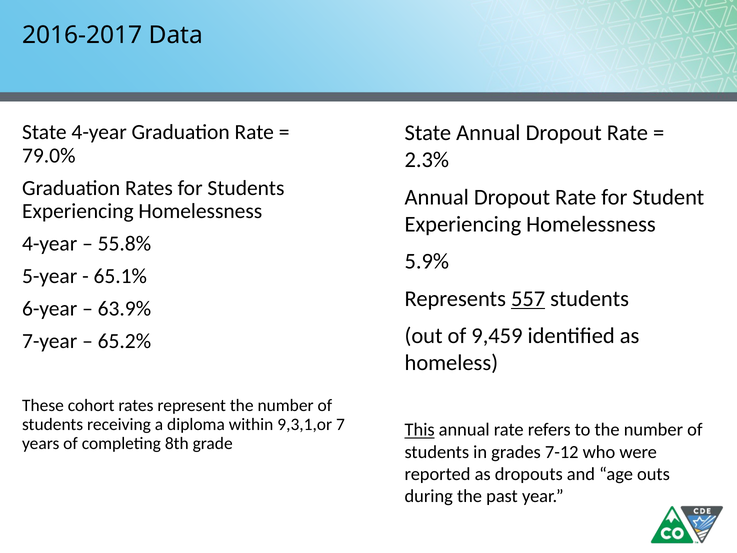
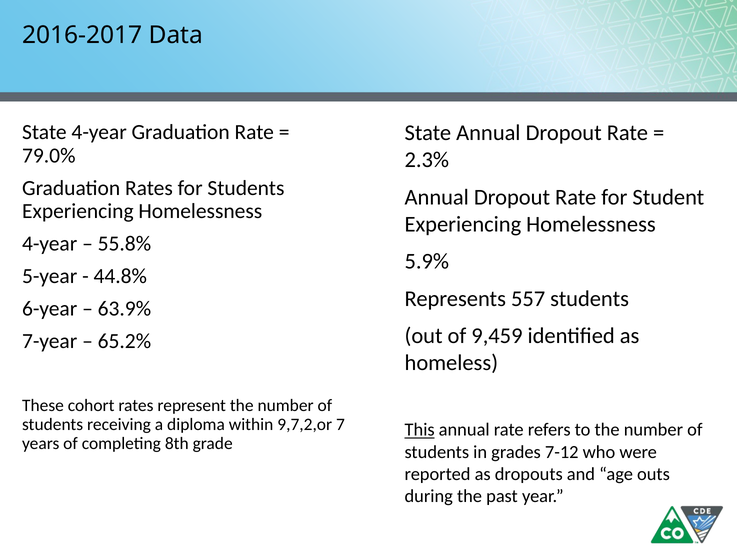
65.1%: 65.1% -> 44.8%
557 underline: present -> none
9,3,1,or: 9,3,1,or -> 9,7,2,or
